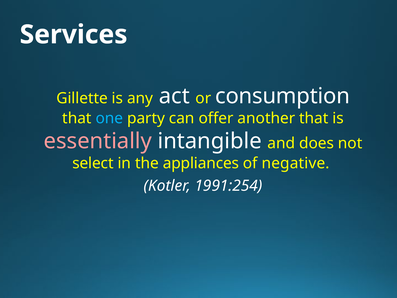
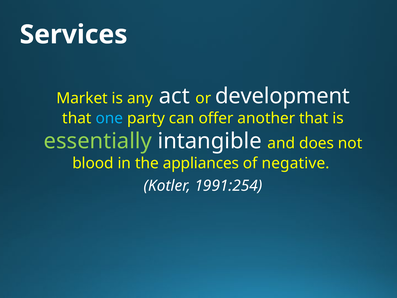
Gillette: Gillette -> Market
consumption: consumption -> development
essentially colour: pink -> light green
select: select -> blood
